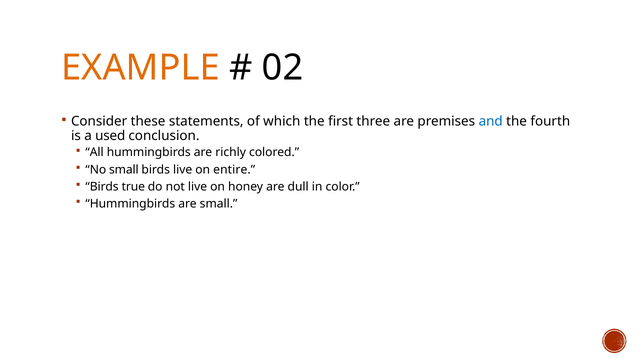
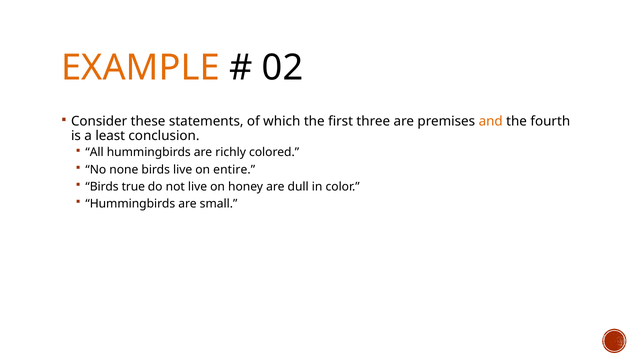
and colour: blue -> orange
used: used -> least
No small: small -> none
